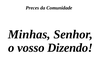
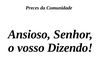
Minhas: Minhas -> Ansioso
